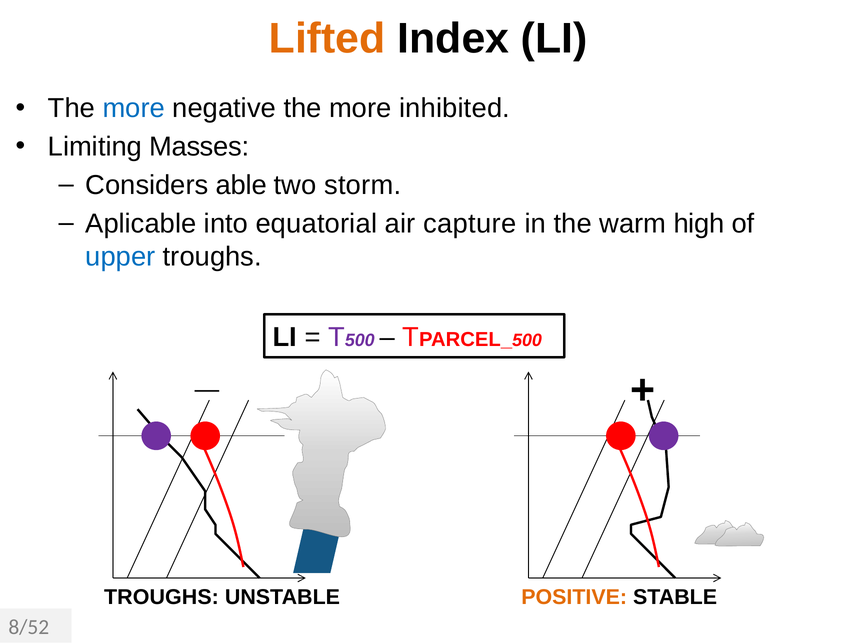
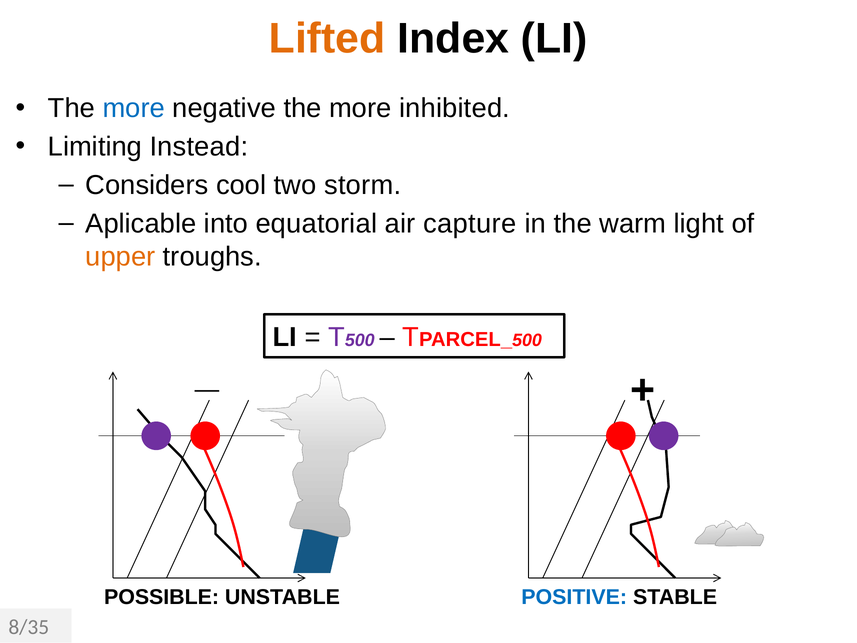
Masses: Masses -> Instead
able: able -> cool
high: high -> light
upper colour: blue -> orange
TROUGHS at (161, 597): TROUGHS -> POSSIBLE
POSITIVE colour: orange -> blue
8/52: 8/52 -> 8/35
